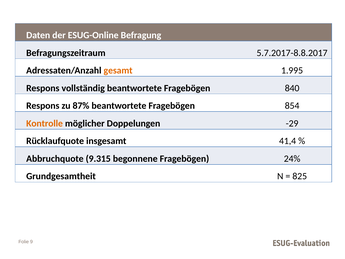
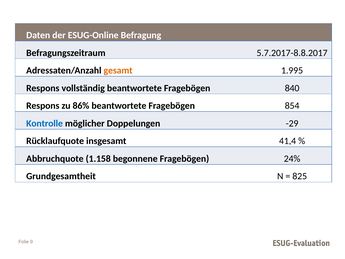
87%: 87% -> 86%
Kontrolle colour: orange -> blue
9.315: 9.315 -> 1.158
